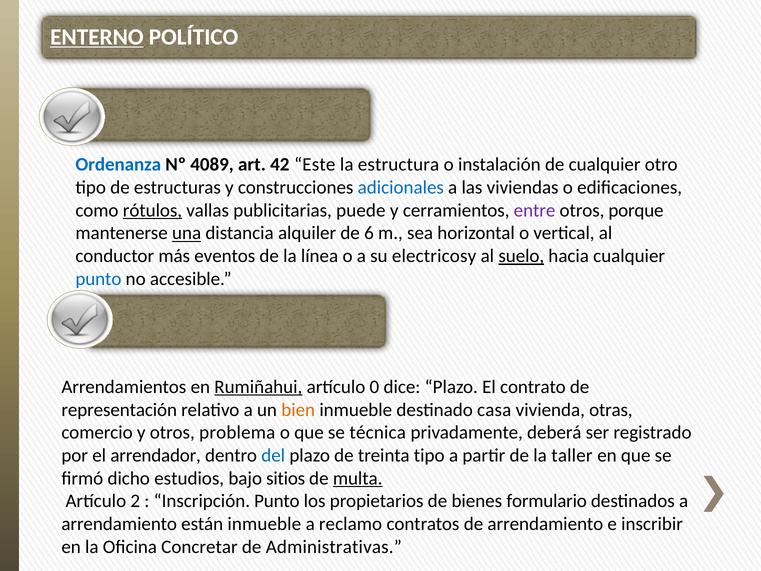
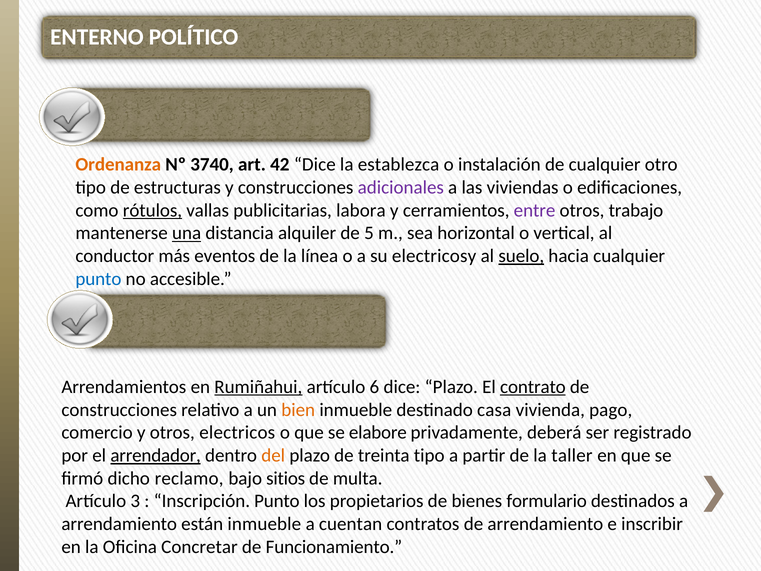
ENTERNO underline: present -> none
Ordenanza colour: blue -> orange
4089: 4089 -> 3740
42 Este: Este -> Dice
estructura: estructura -> establezca
adicionales colour: blue -> purple
puede: puede -> labora
porque: porque -> trabajo
6: 6 -> 5
0: 0 -> 6
contrato underline: none -> present
representación at (119, 410): representación -> construcciones
otras: otras -> pago
problema: problema -> electricos
técnica: técnica -> elabore
arrendador underline: none -> present
del colour: blue -> orange
estudios: estudios -> reclamo
multa underline: present -> none
2: 2 -> 3
reclamo: reclamo -> cuentan
Administrativas: Administrativas -> Funcionamiento
